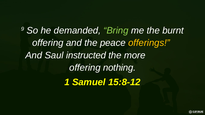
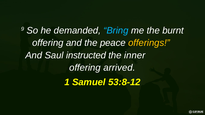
Bring colour: light green -> light blue
more: more -> inner
nothing: nothing -> arrived
15:8-12: 15:8-12 -> 53:8-12
